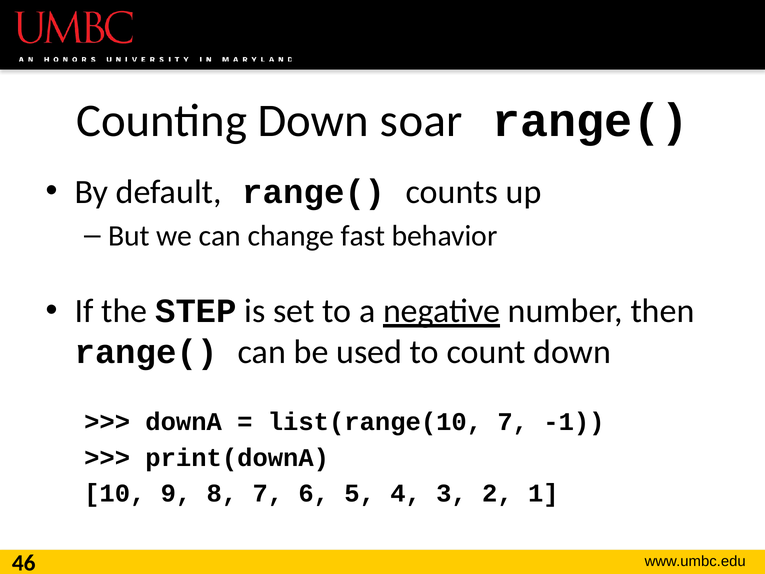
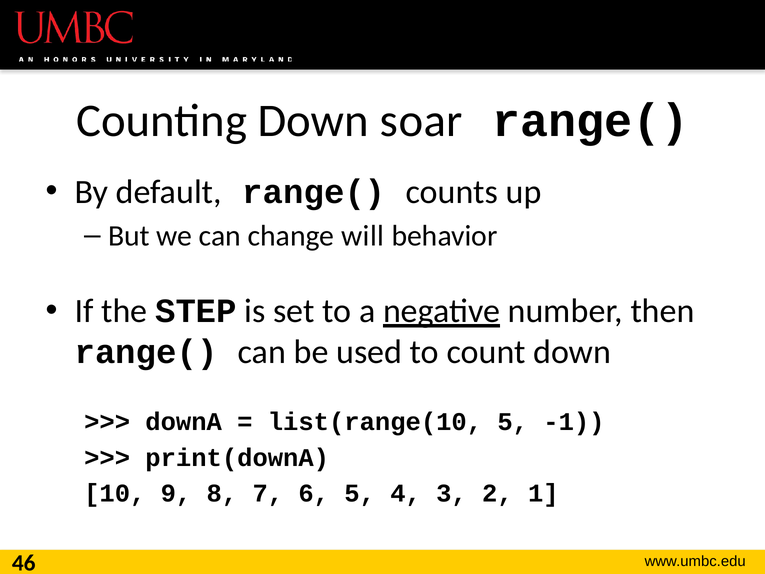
fast: fast -> will
list(range(10 7: 7 -> 5
